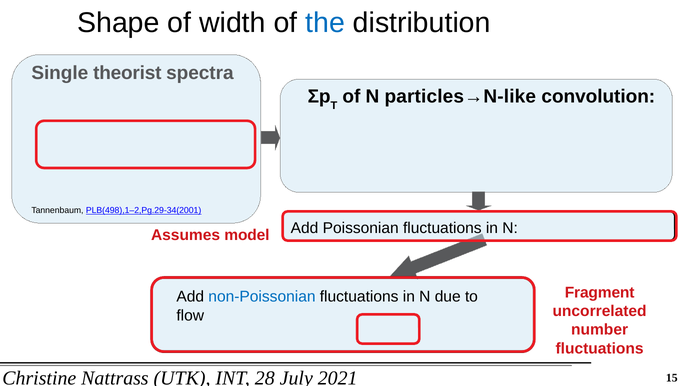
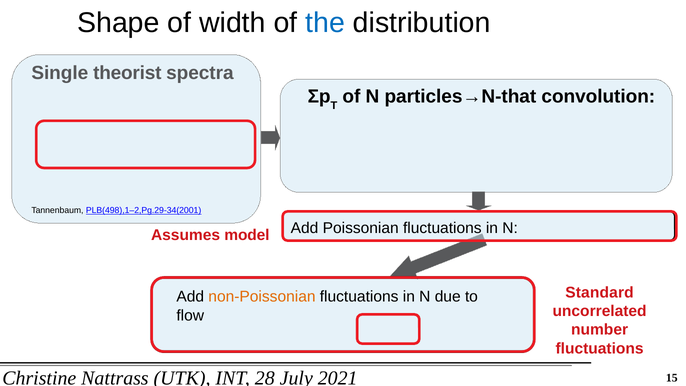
particles→N-like: particles→N-like -> particles→N-that
Fragment: Fragment -> Standard
non-Poissonian colour: blue -> orange
